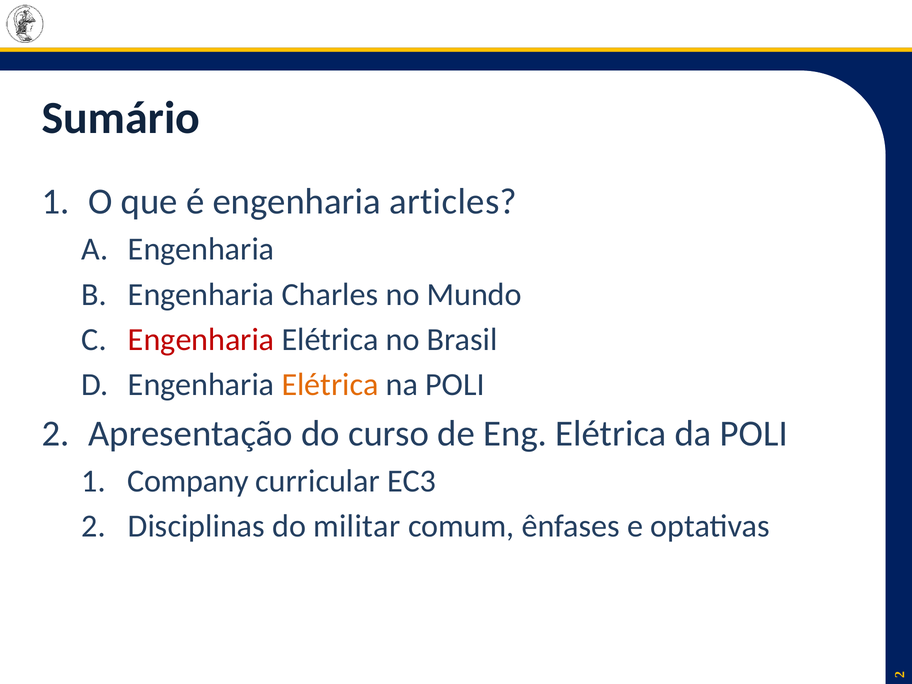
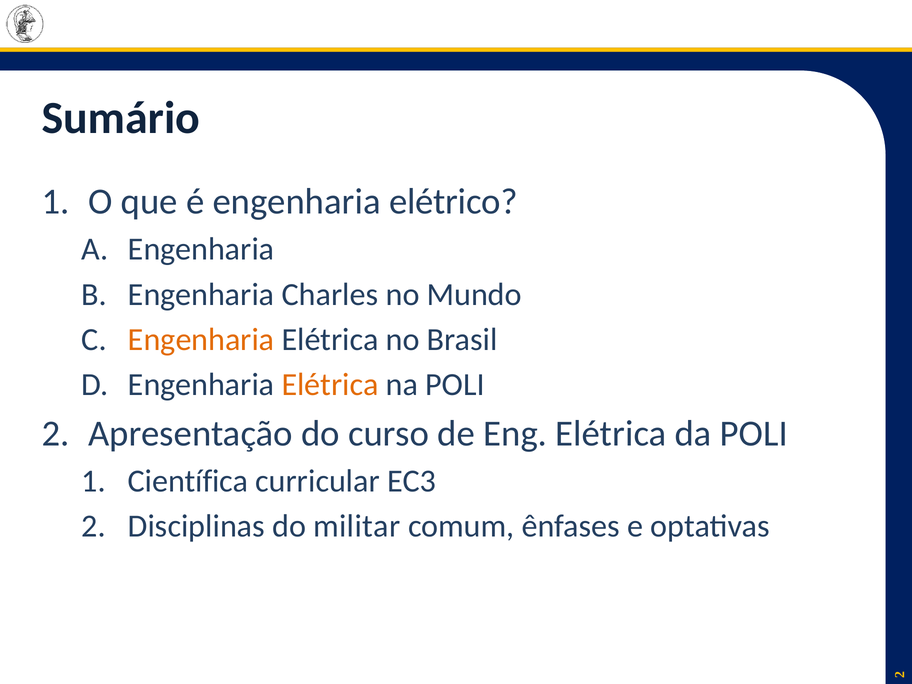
articles: articles -> elétrico
Engenharia at (201, 339) colour: red -> orange
Company: Company -> Científica
